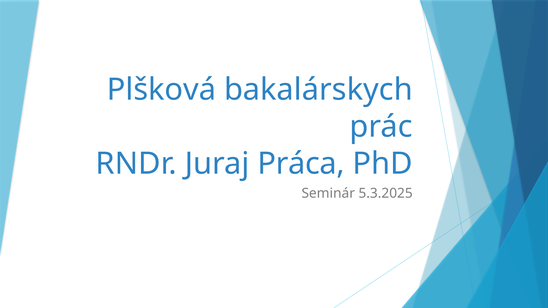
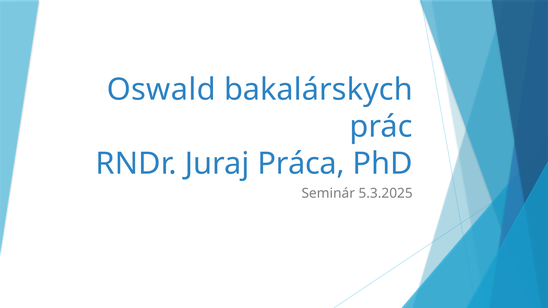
Plšková: Plšková -> Oswald
